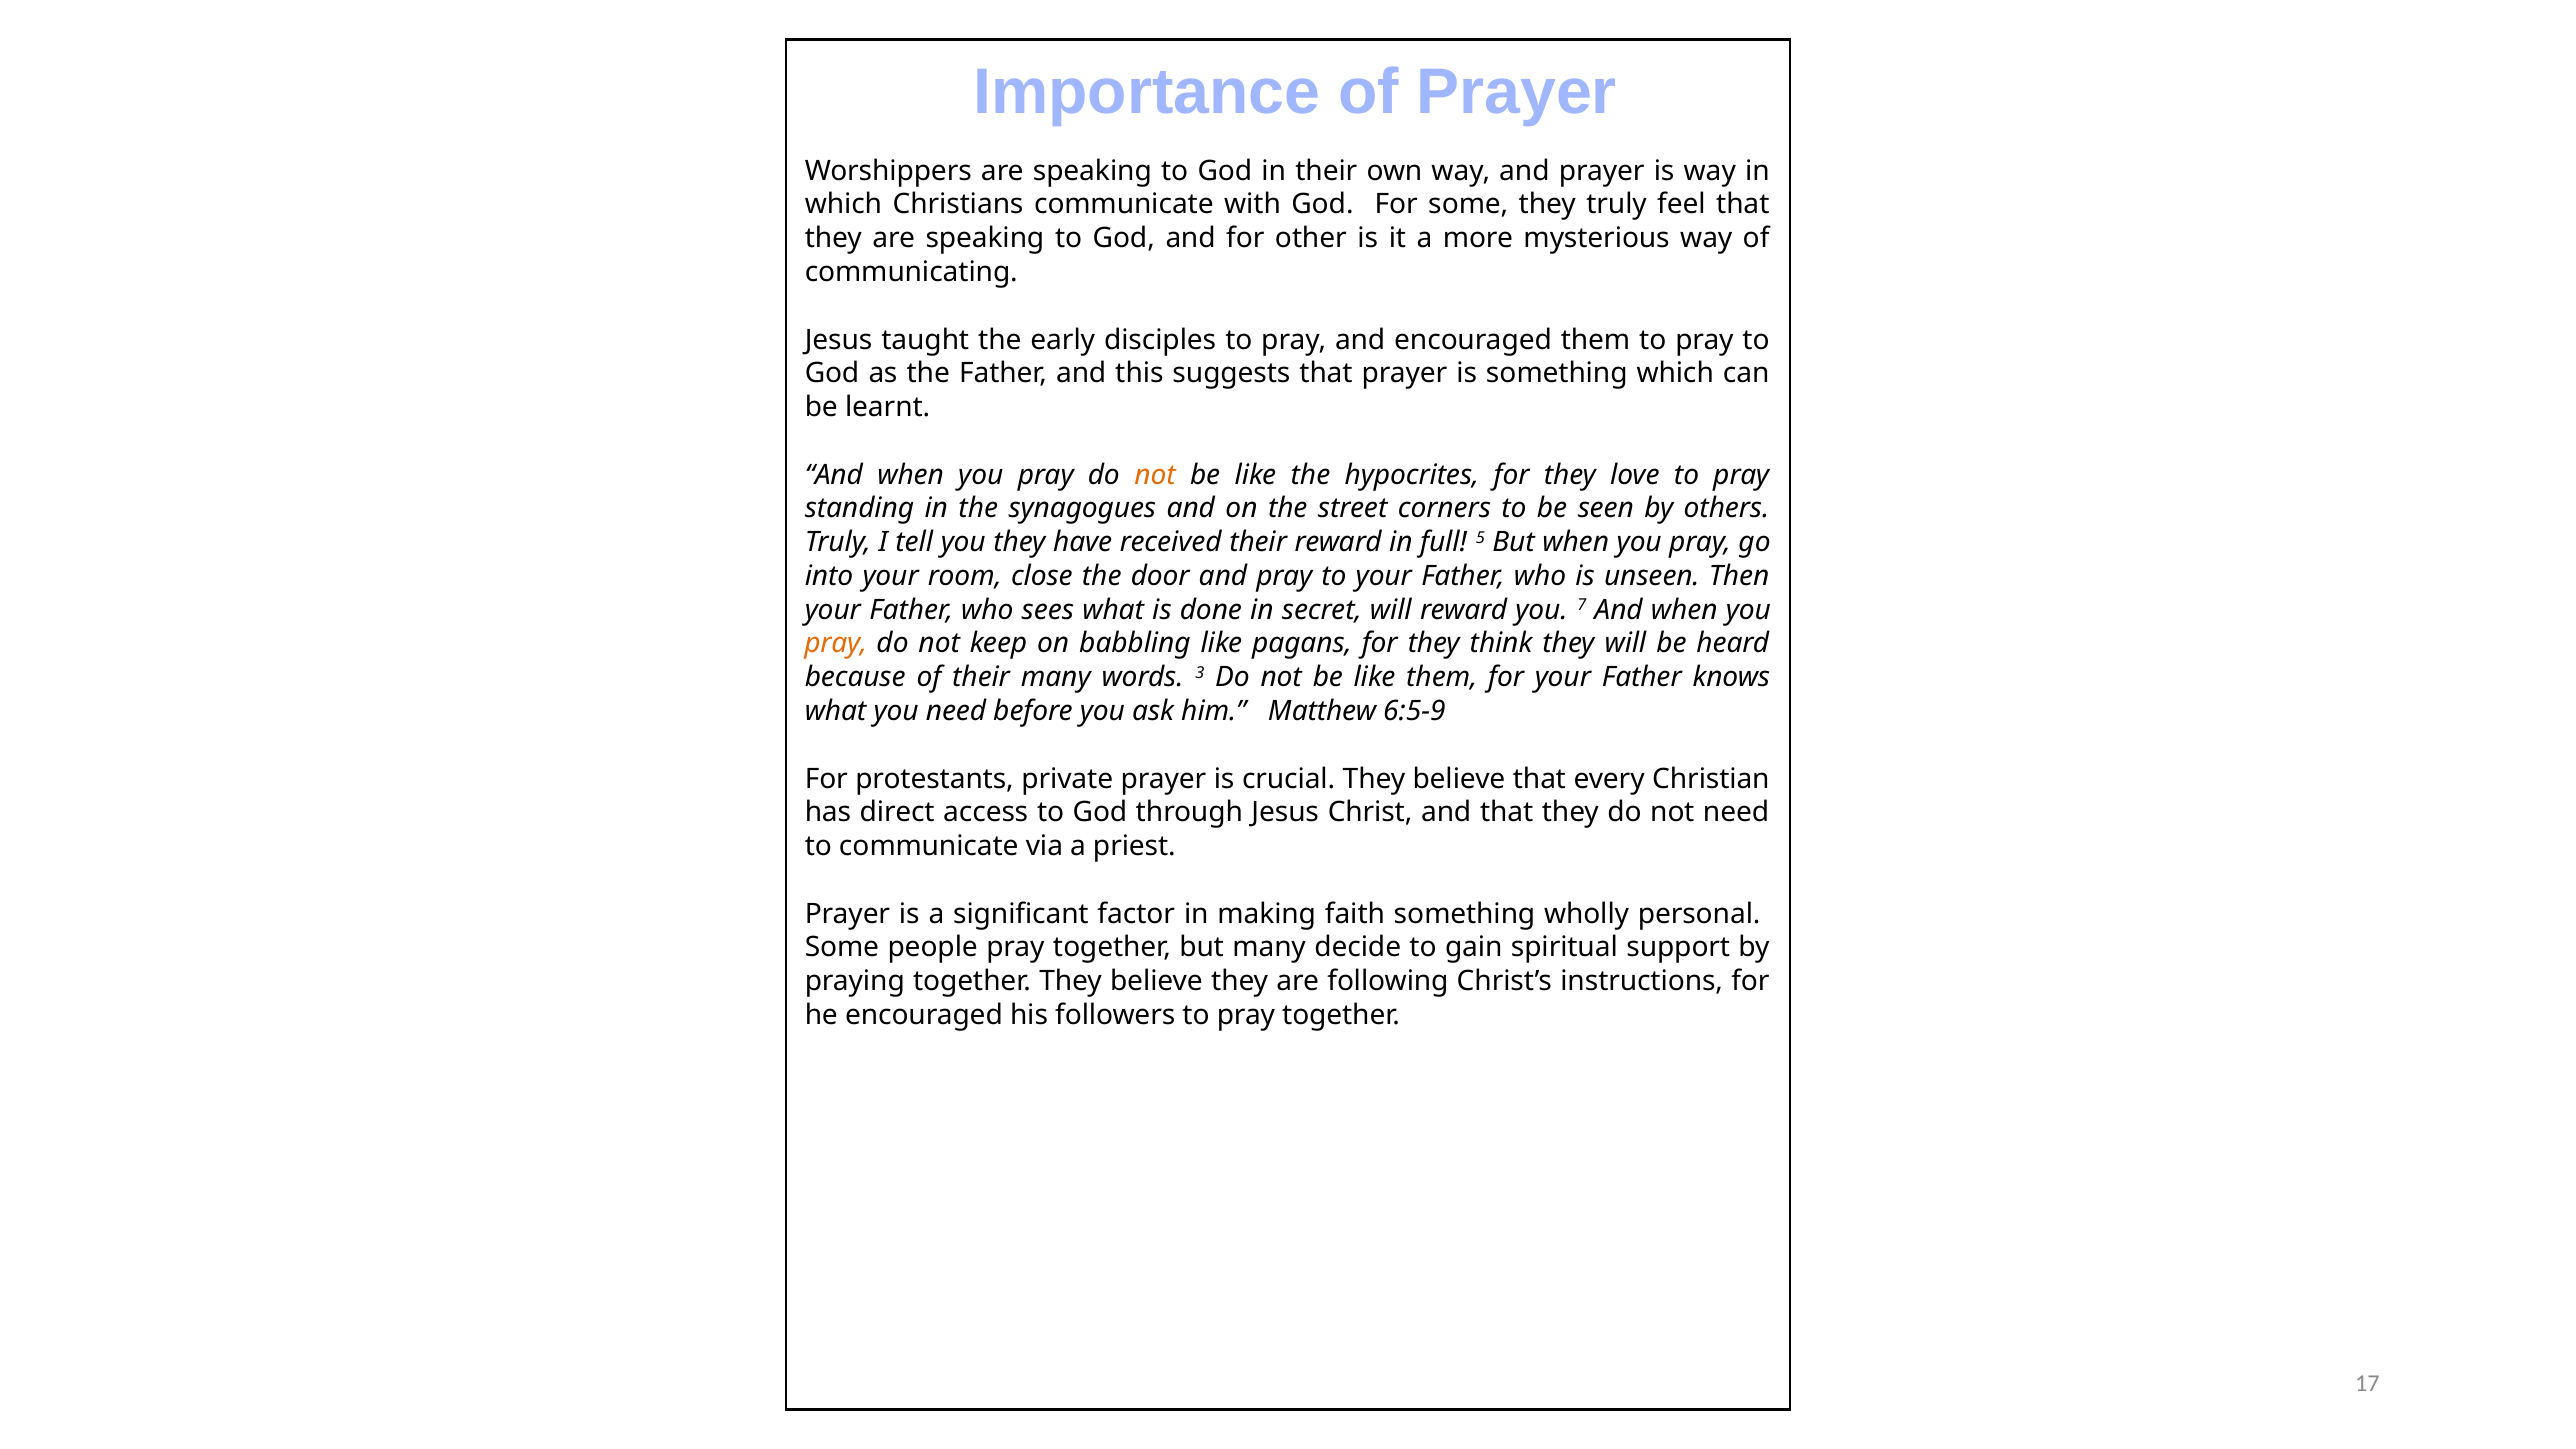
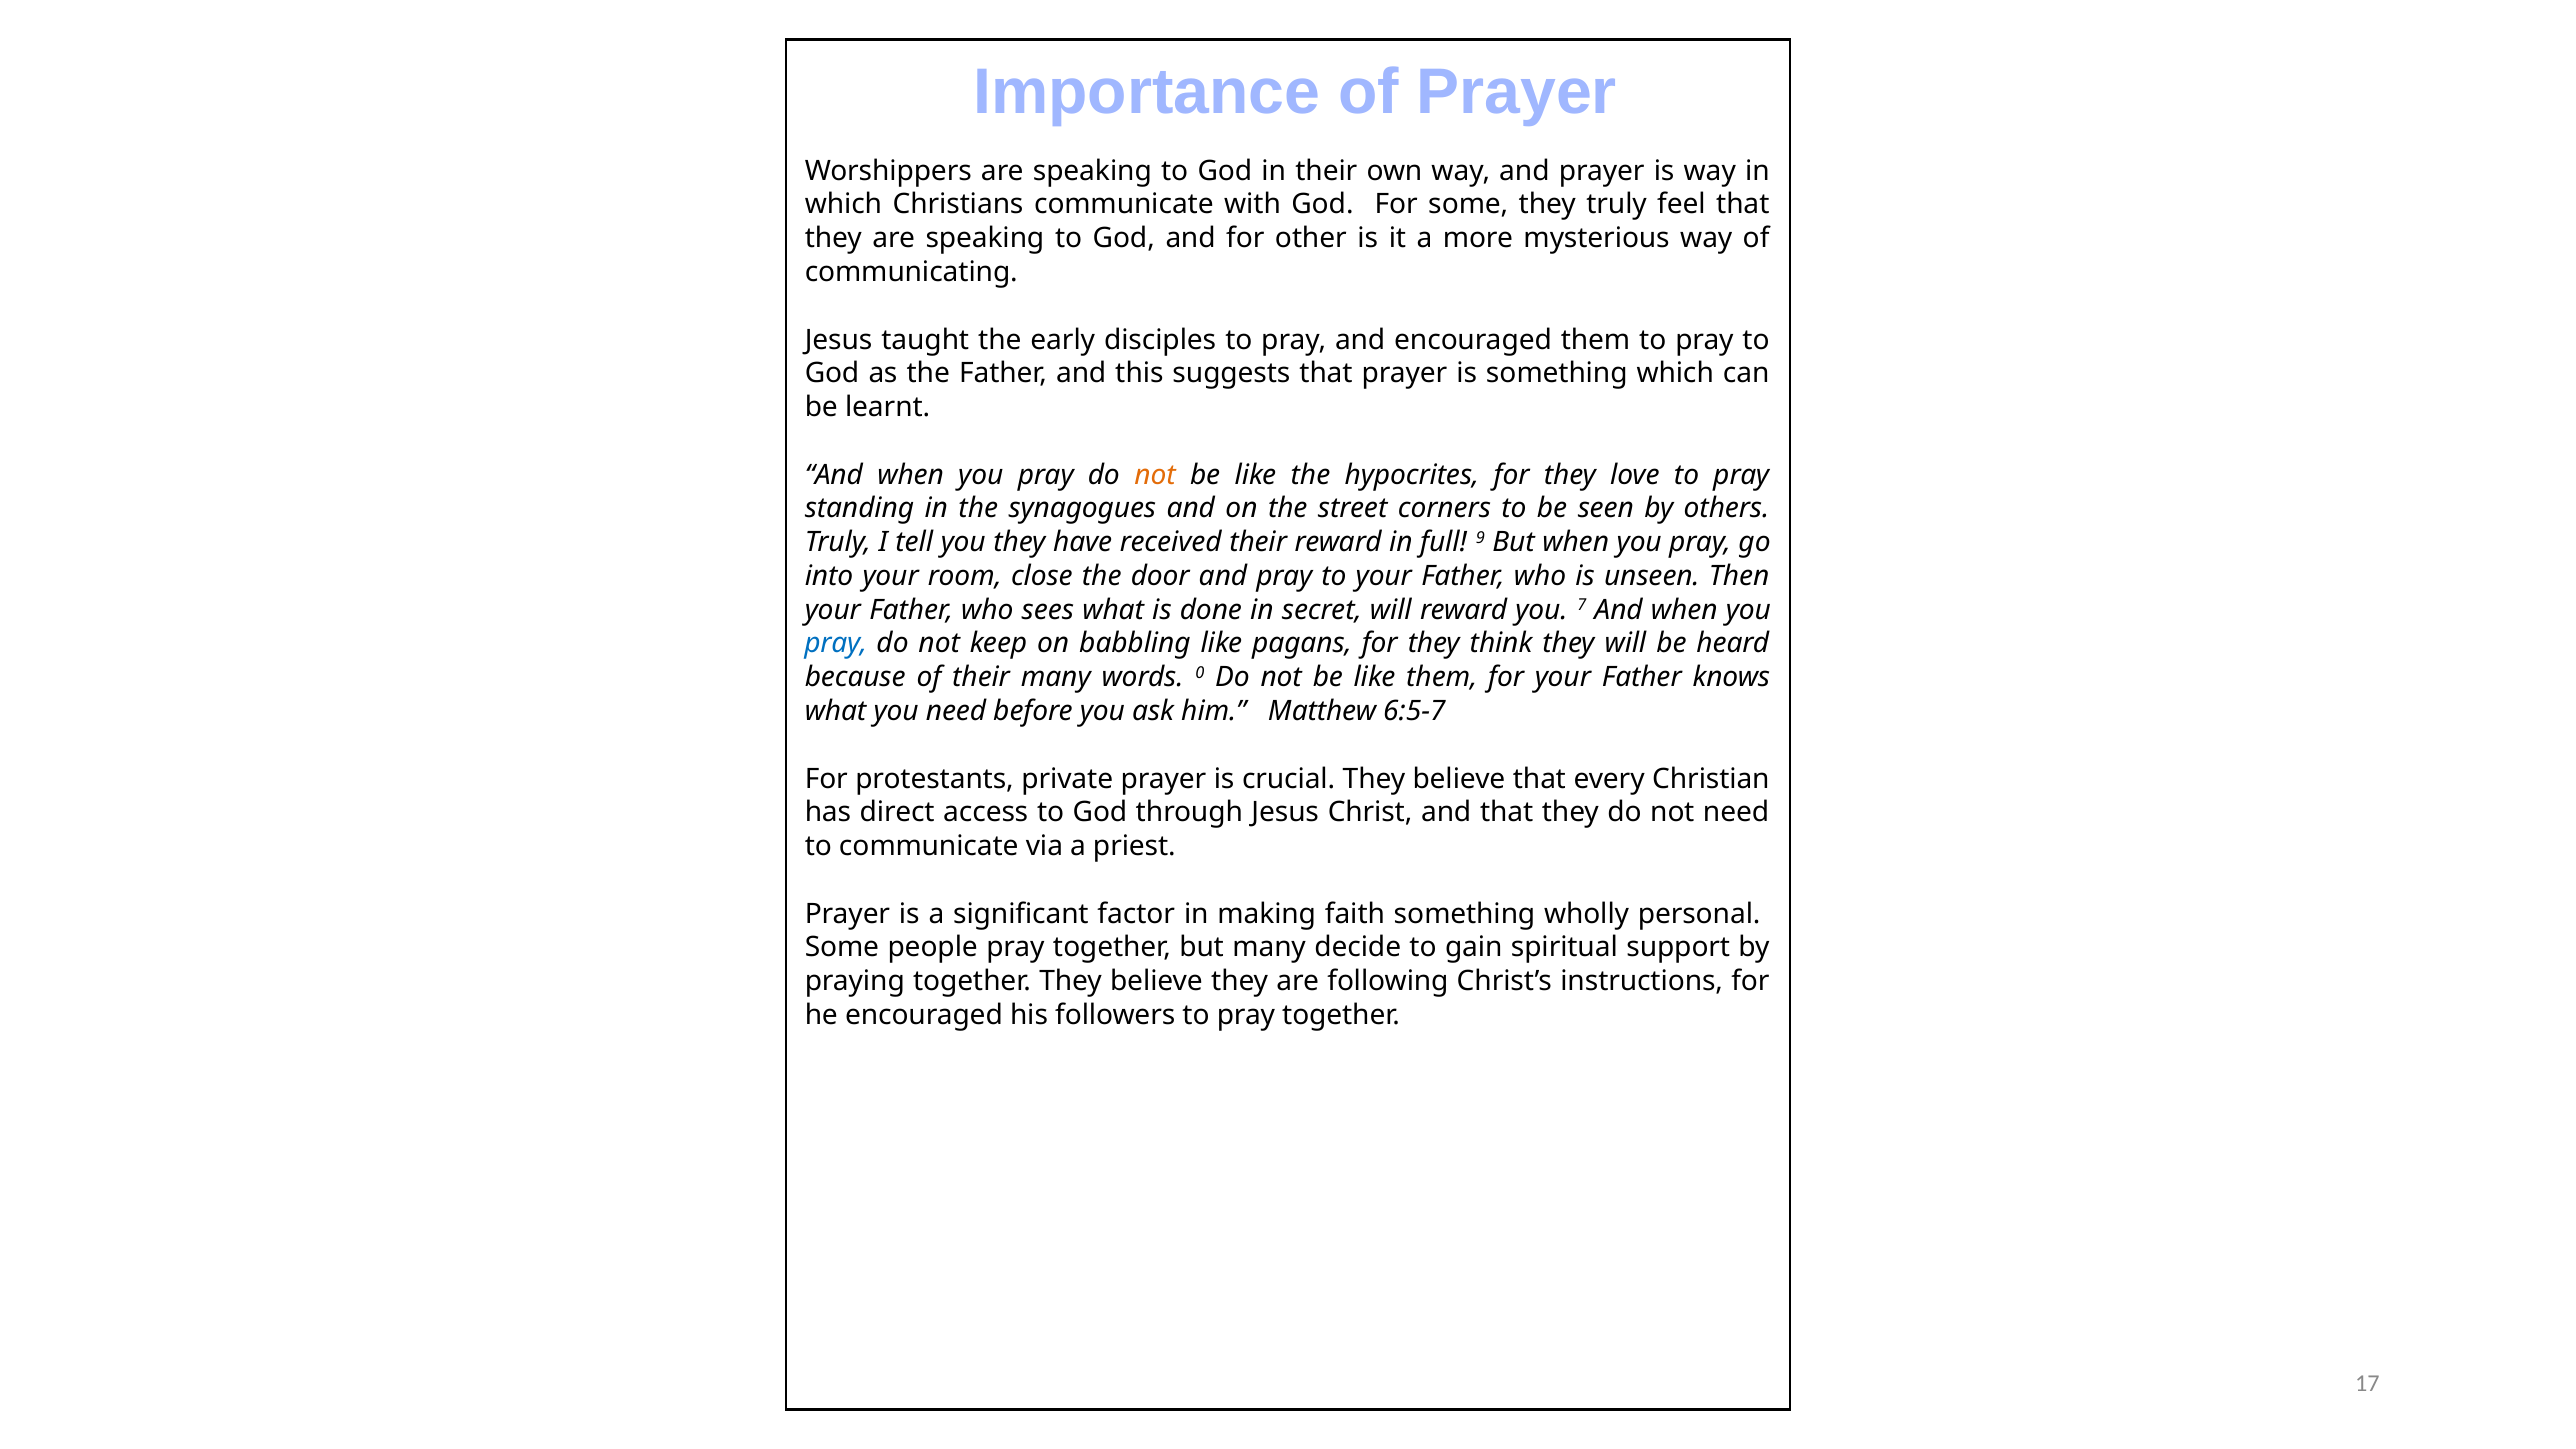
5: 5 -> 9
pray at (836, 644) colour: orange -> blue
3: 3 -> 0
6:5-9: 6:5-9 -> 6:5-7
